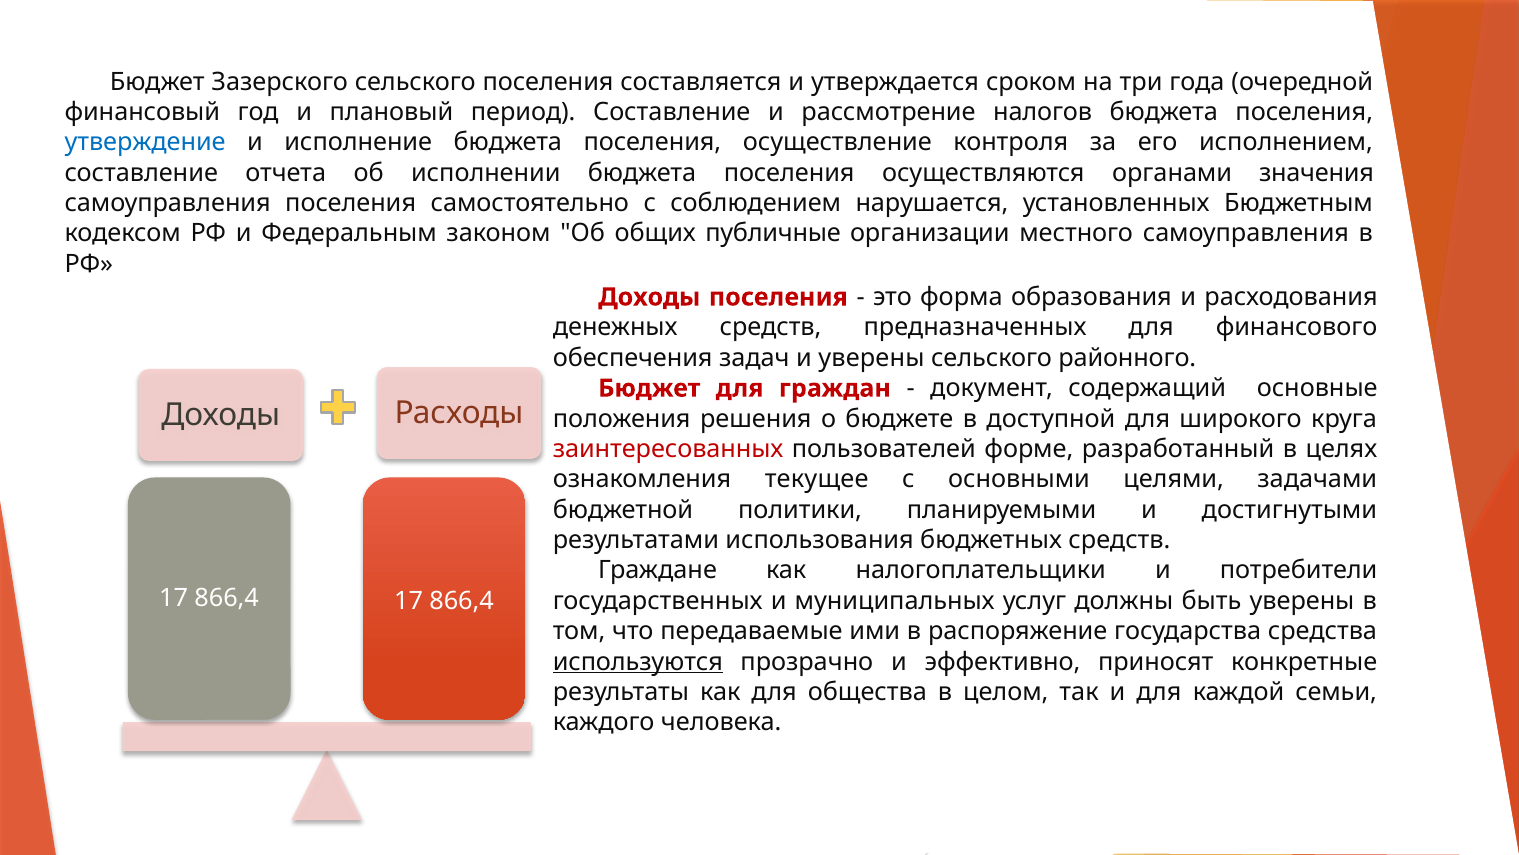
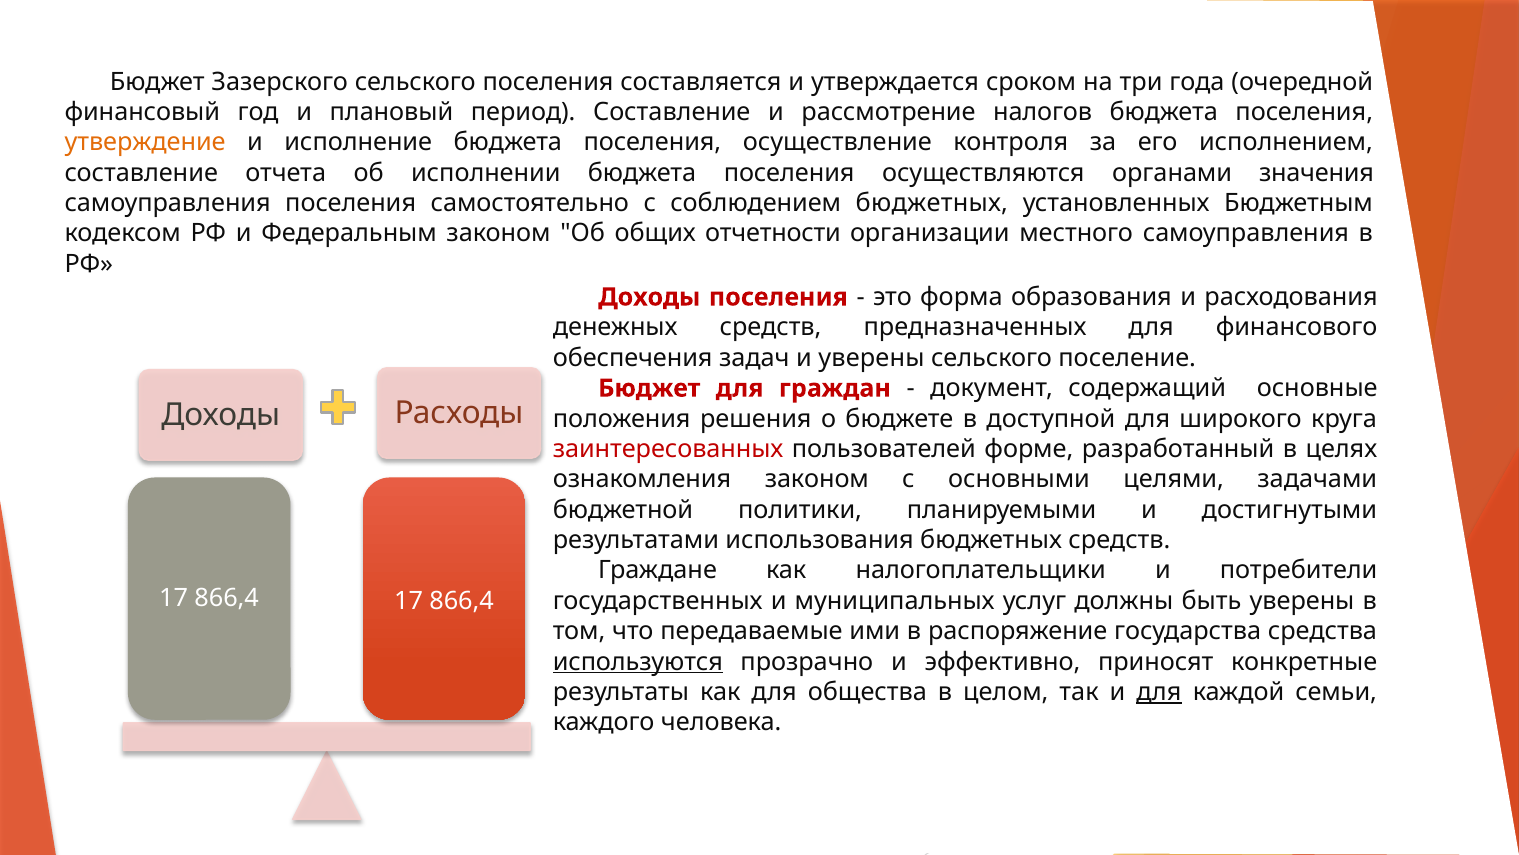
утверждение colour: blue -> orange
соблюдением нарушается: нарушается -> бюджетных
публичные: публичные -> отчетности
районного: районного -> поселение
ознакомления текущее: текущее -> законом
для at (1159, 692) underline: none -> present
